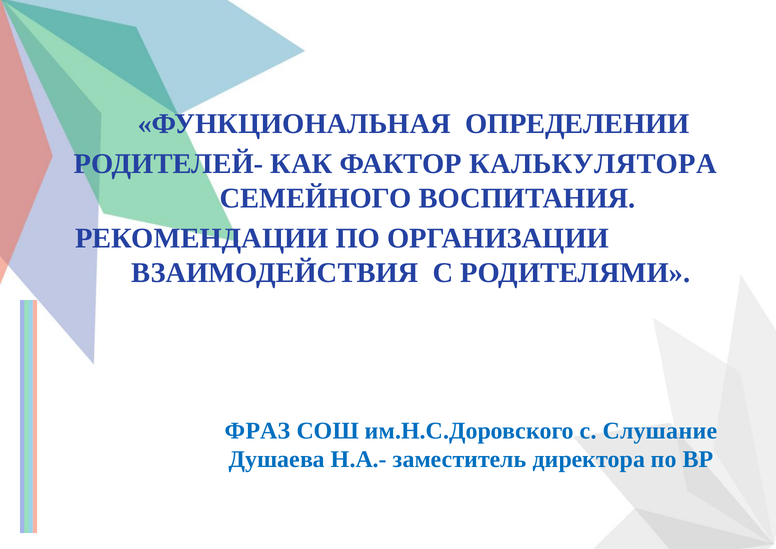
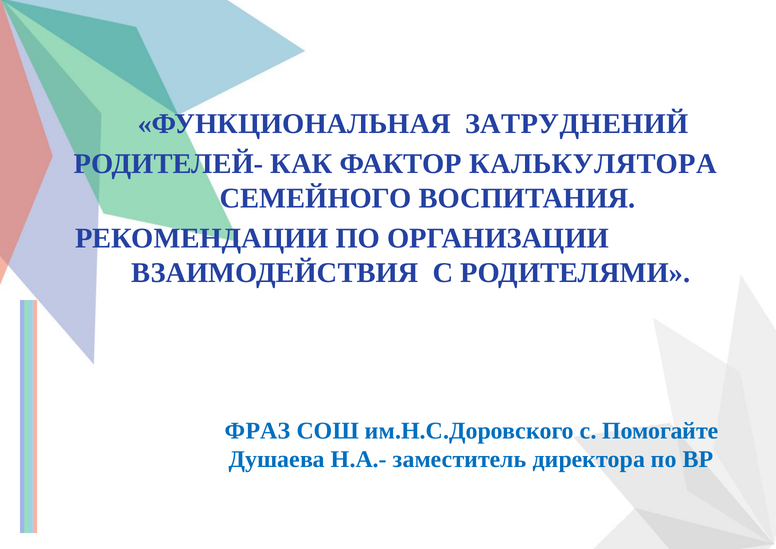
ОПРЕДЕЛЕНИИ: ОПРЕДЕЛЕНИИ -> ЗАТРУДНЕНИЙ
Слушание: Слушание -> Помогайте
